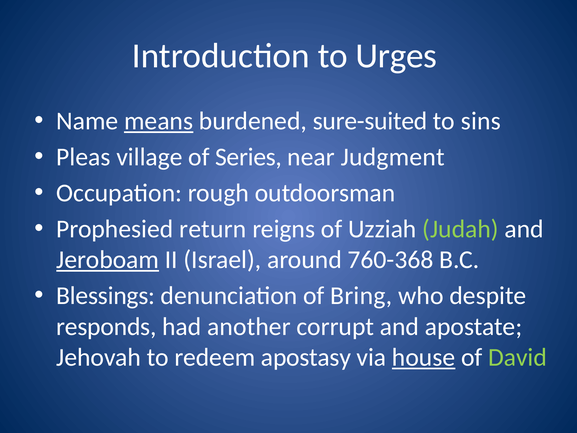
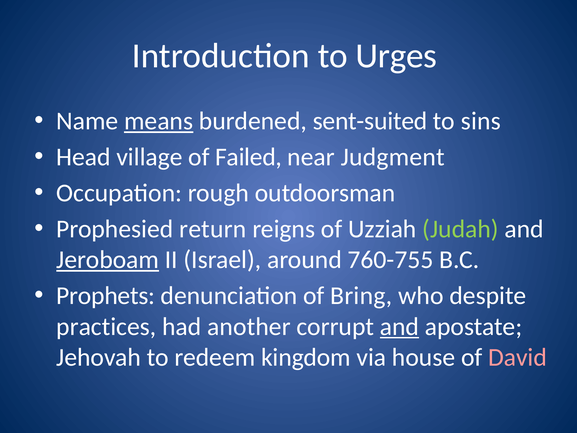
sure-suited: sure-suited -> sent-suited
Pleas: Pleas -> Head
Series: Series -> Failed
760-368: 760-368 -> 760-755
Blessings: Blessings -> Prophets
responds: responds -> practices
and at (399, 326) underline: none -> present
apostasy: apostasy -> kingdom
house underline: present -> none
David colour: light green -> pink
